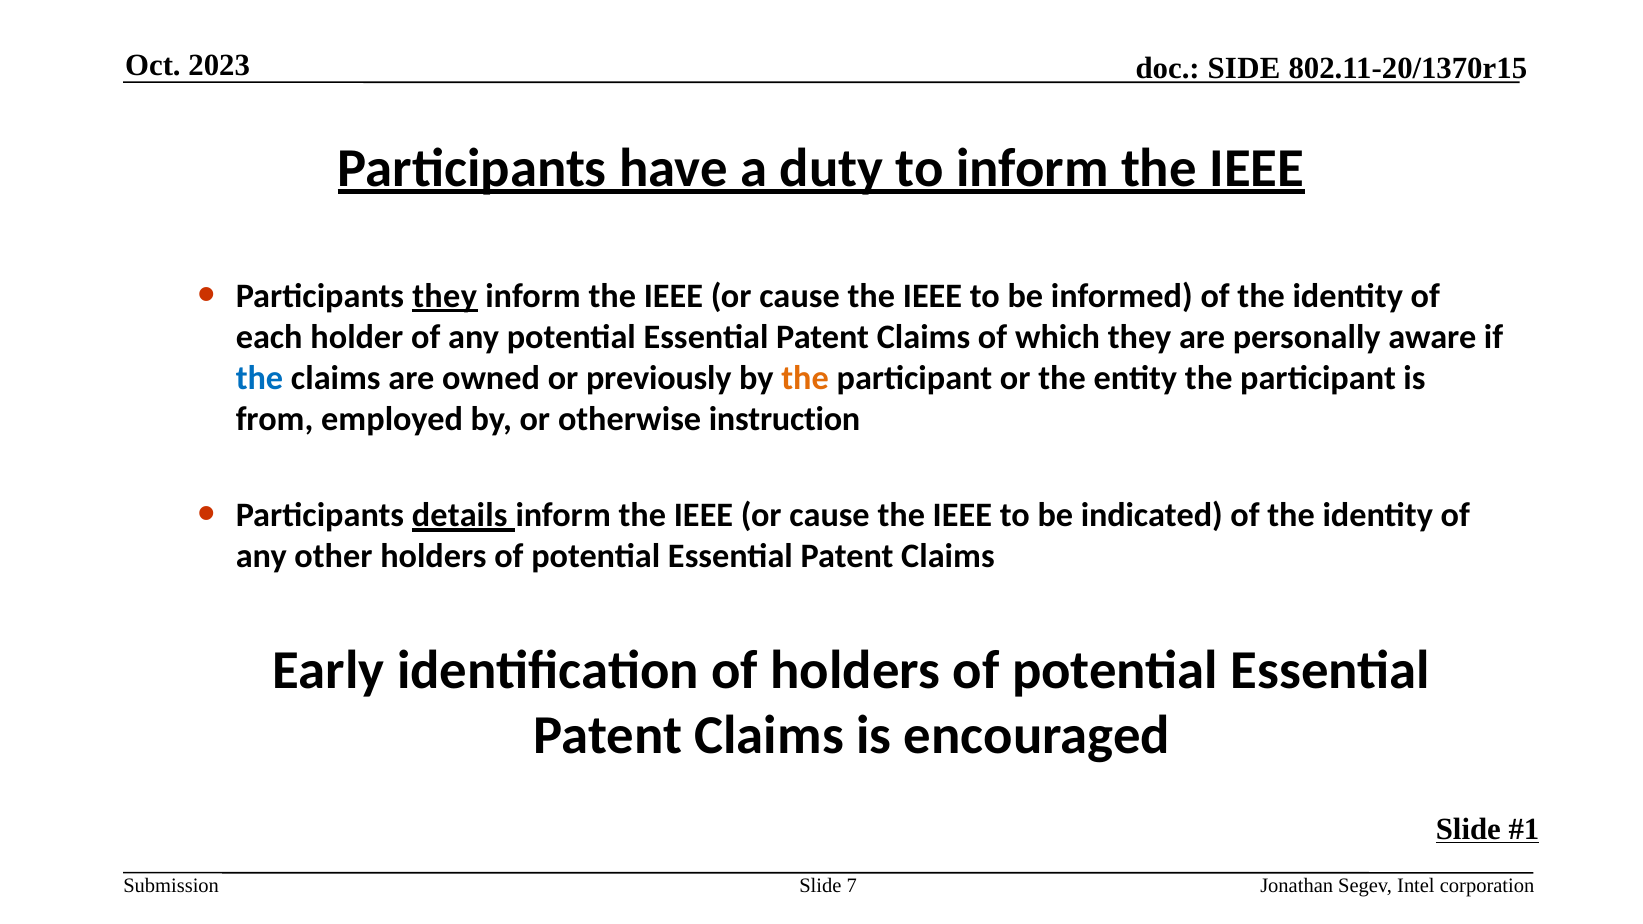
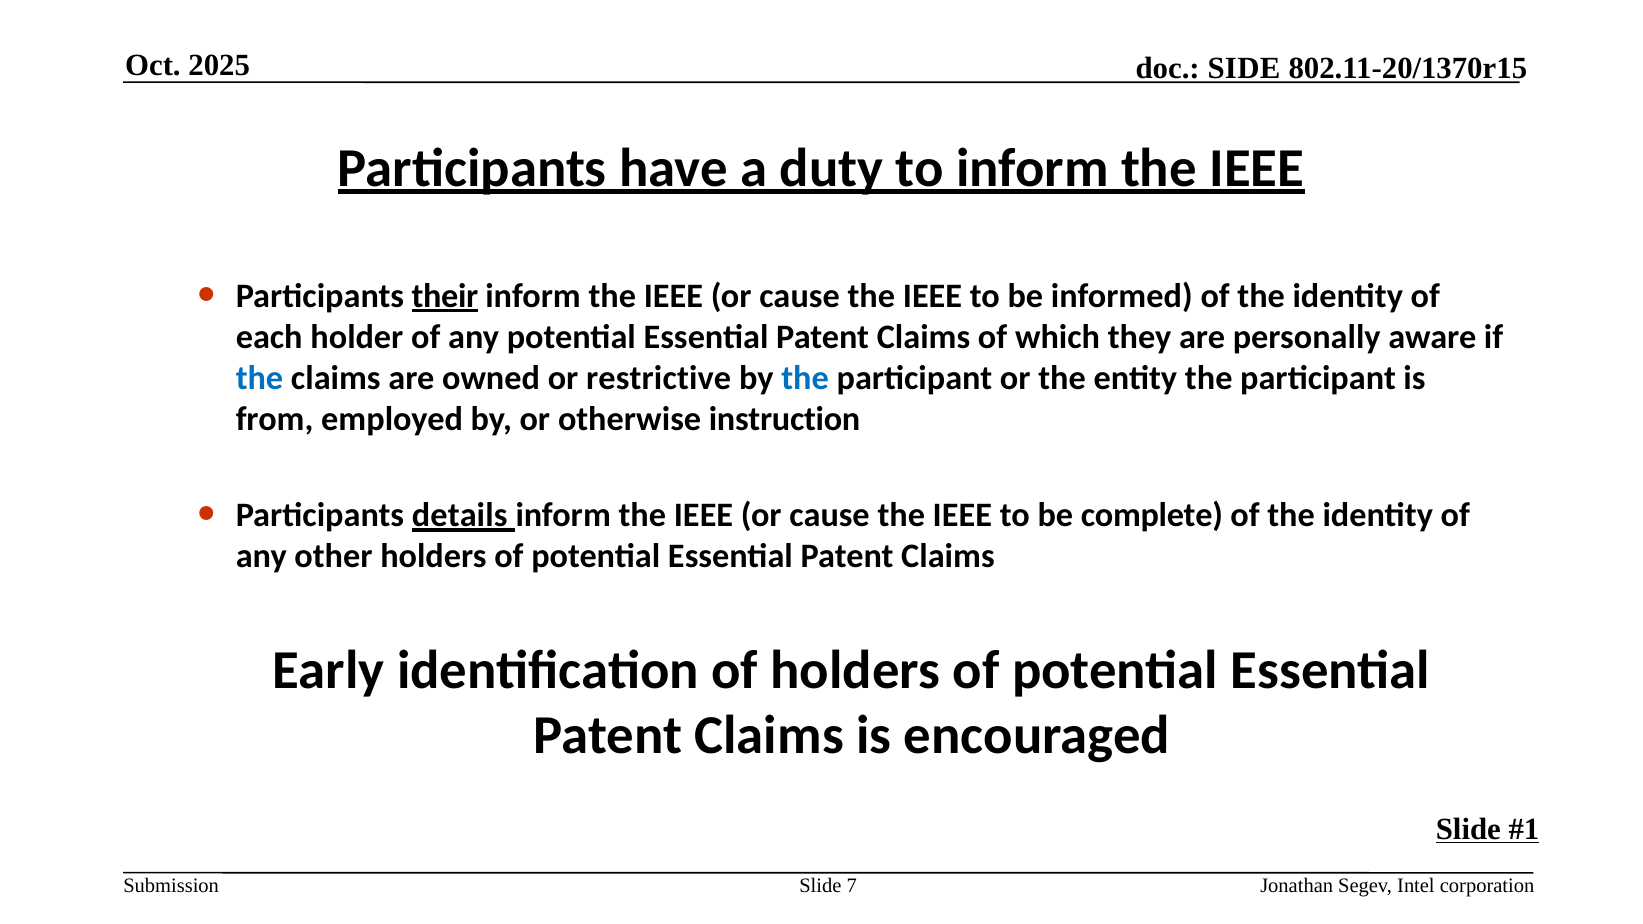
2023: 2023 -> 2025
Participants they: they -> their
previously: previously -> restrictive
the at (805, 378) colour: orange -> blue
indicated: indicated -> complete
